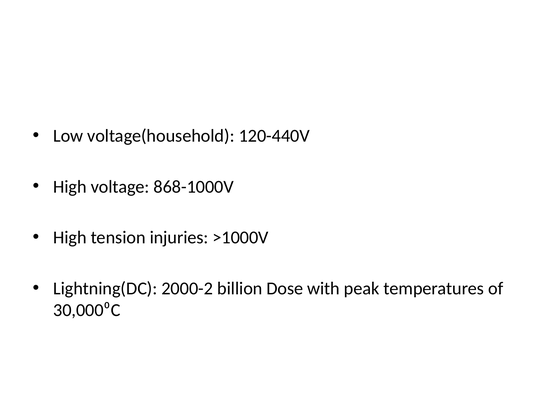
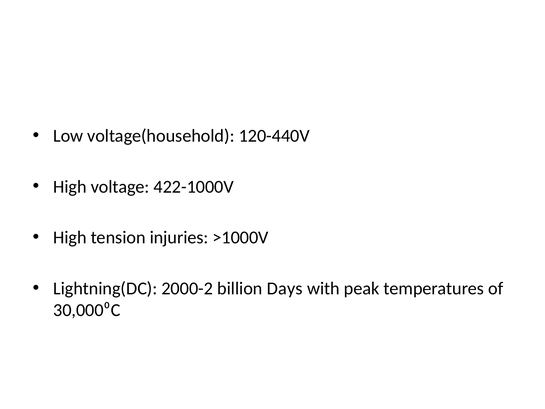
868-1000V: 868-1000V -> 422-1000V
Dose: Dose -> Days
